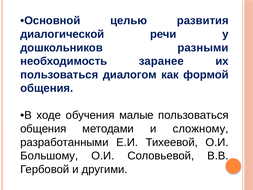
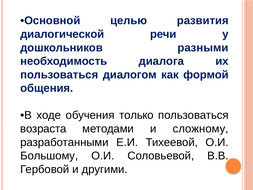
заранее: заранее -> диалога
малые: малые -> только
общения at (43, 129): общения -> возраста
